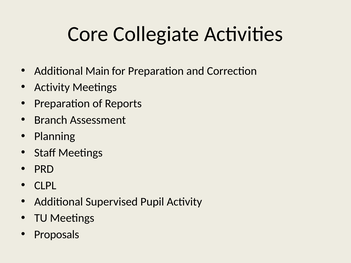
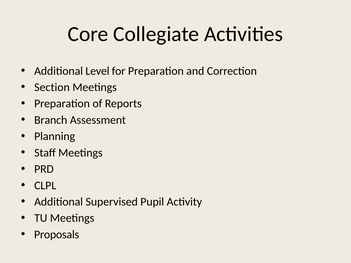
Main: Main -> Level
Activity at (52, 87): Activity -> Section
